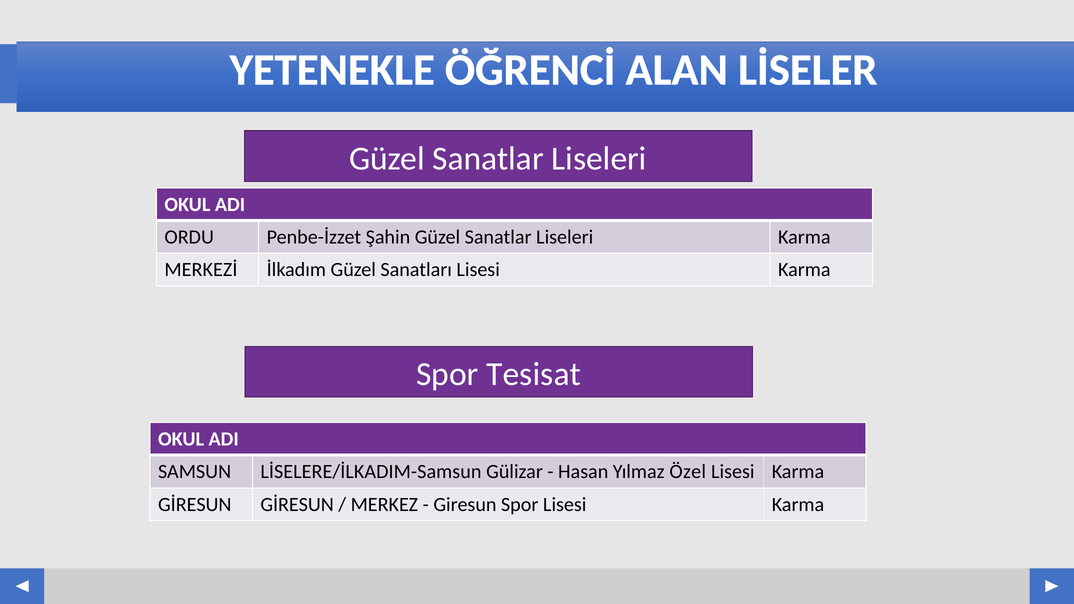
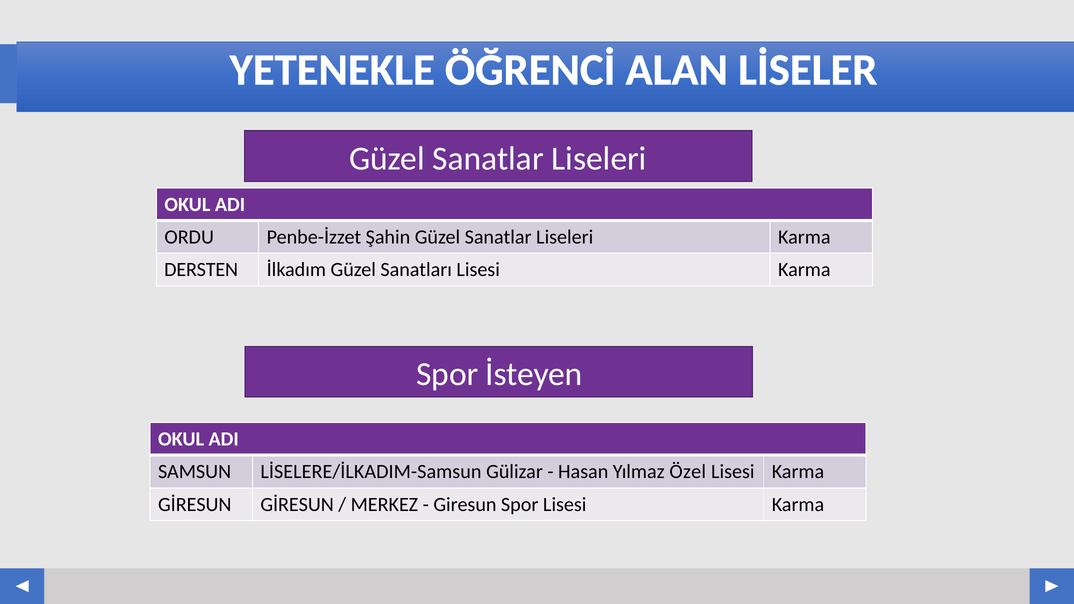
MERKEZİ: MERKEZİ -> DERSTEN
Tesisat: Tesisat -> İsteyen
